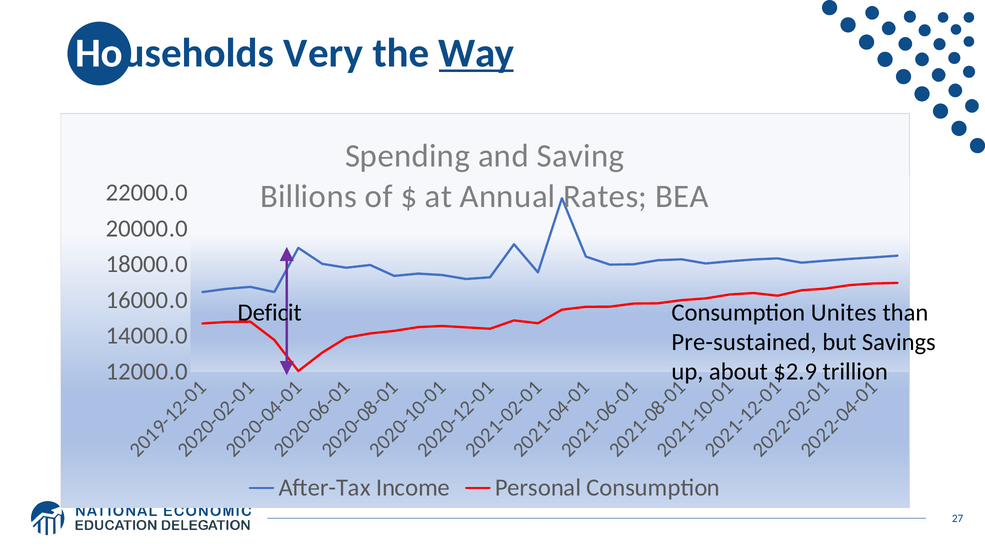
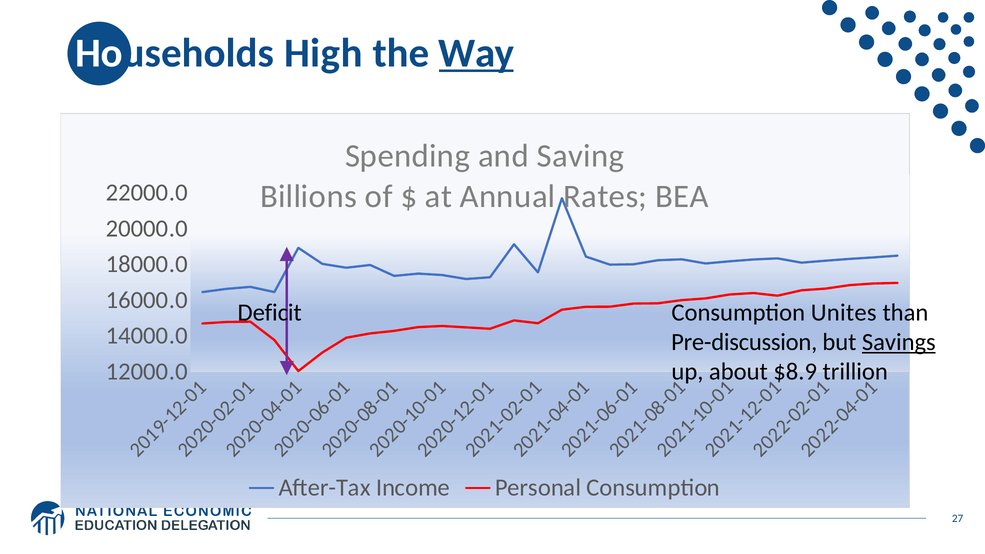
Very: Very -> High
Pre-sustained: Pre-sustained -> Pre-discussion
Savings underline: none -> present
$2.9: $2.9 -> $8.9
